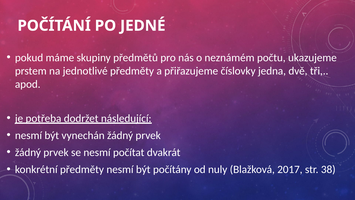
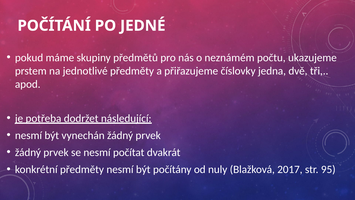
38: 38 -> 95
